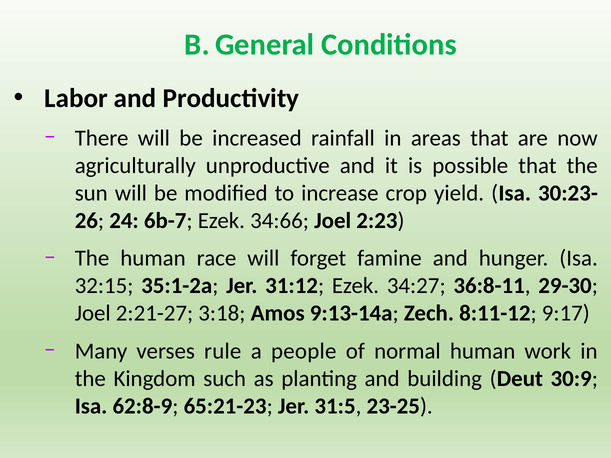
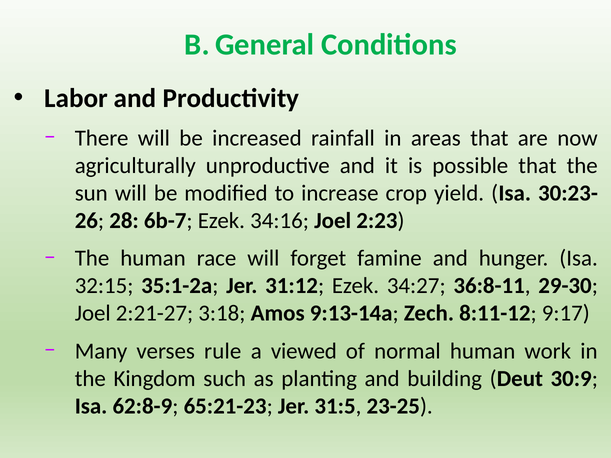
24: 24 -> 28
34:66: 34:66 -> 34:16
people: people -> viewed
